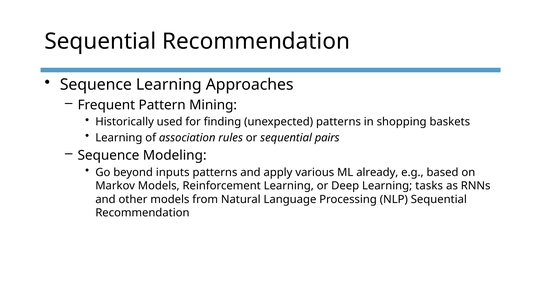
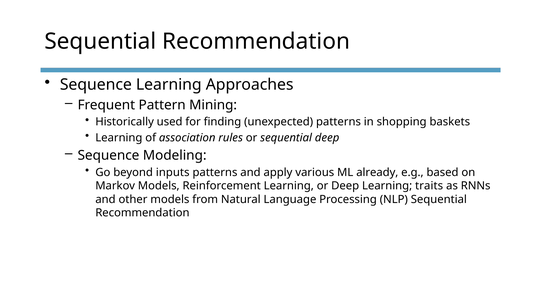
sequential pairs: pairs -> deep
tasks: tasks -> traits
